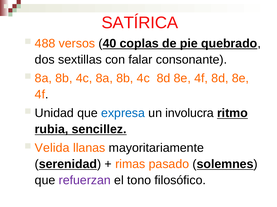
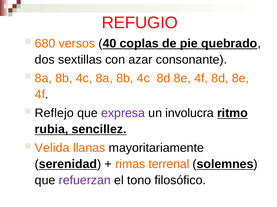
SATÍRICA: SATÍRICA -> REFUGIO
488: 488 -> 680
falar: falar -> azar
Unidad: Unidad -> Reflejo
expresa colour: blue -> purple
pasado: pasado -> terrenal
